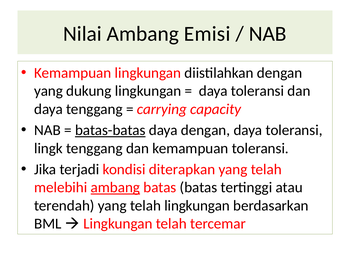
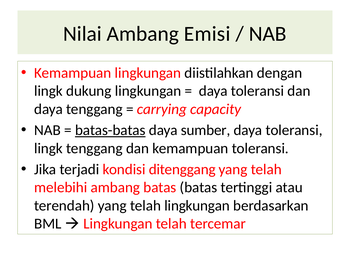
yang at (49, 91): yang -> lingk
daya dengan: dengan -> sumber
diterapkan: diterapkan -> ditenggang
ambang at (115, 188) underline: present -> none
